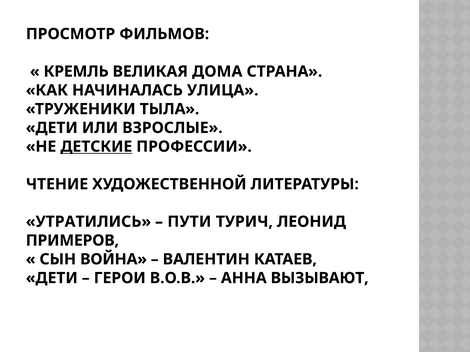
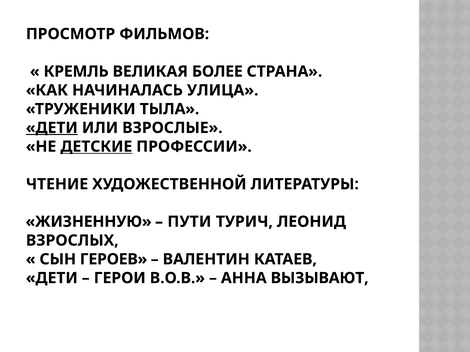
ДОМА: ДОМА -> БОЛЕЕ
ДЕТИ at (52, 128) underline: none -> present
УТРАТИЛИСЬ: УТРАТИЛИСЬ -> ЖИЗНЕННУЮ
ПРИМЕРОВ: ПРИМЕРОВ -> ВЗРОСЛЫХ
ВОЙНА: ВОЙНА -> ГЕРОЕВ
